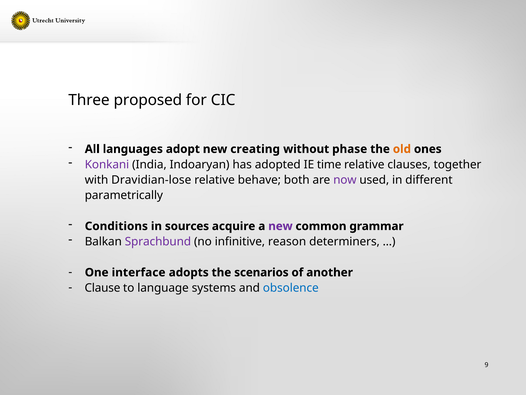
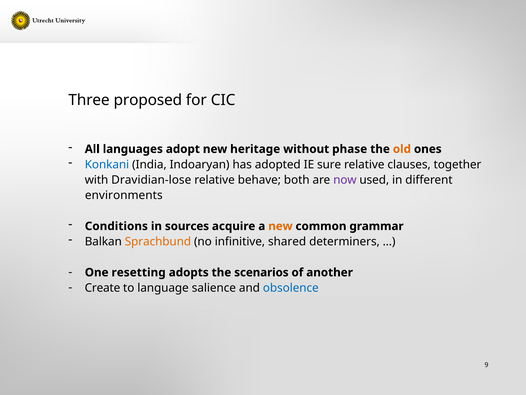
creating: creating -> heritage
Konkani colour: purple -> blue
time: time -> sure
parametrically: parametrically -> environments
new at (280, 226) colour: purple -> orange
Sprachbund colour: purple -> orange
reason: reason -> shared
interface: interface -> resetting
Clause: Clause -> Create
systems: systems -> salience
